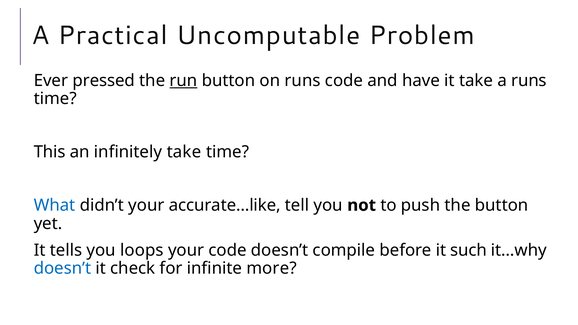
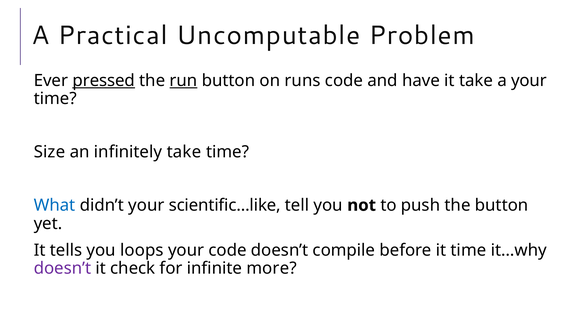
pressed underline: none -> present
a runs: runs -> your
This: This -> Size
accurate…like: accurate…like -> scientific…like
it such: such -> time
doesn’t at (62, 268) colour: blue -> purple
